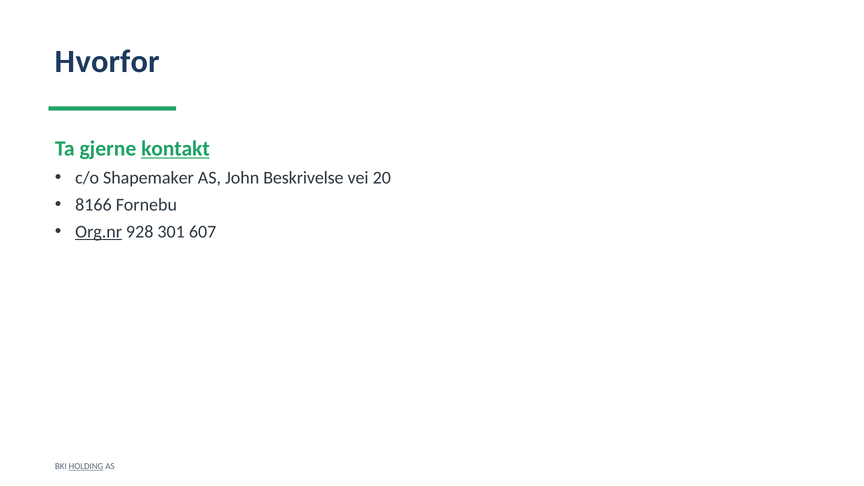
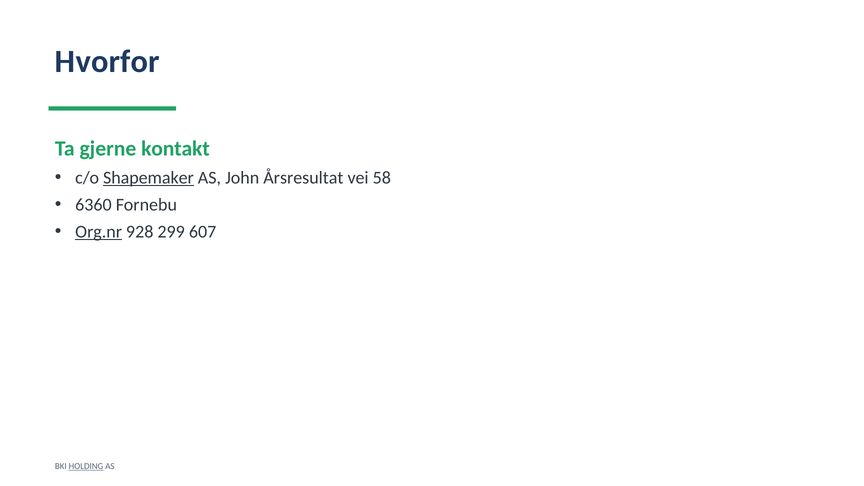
kontakt underline: present -> none
Shapemaker underline: none -> present
Beskrivelse: Beskrivelse -> Årsresultat
20: 20 -> 58
8166: 8166 -> 6360
301: 301 -> 299
